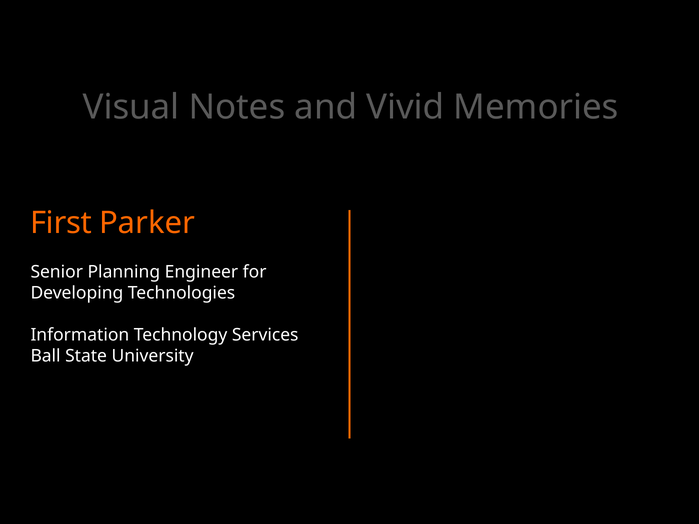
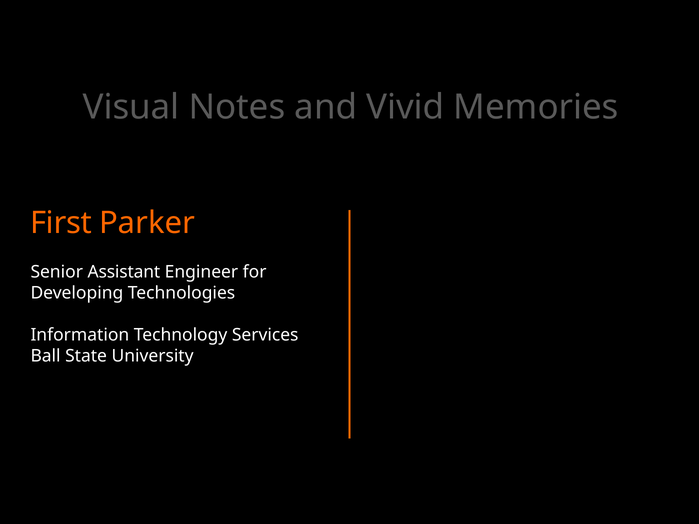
Planning: Planning -> Assistant
